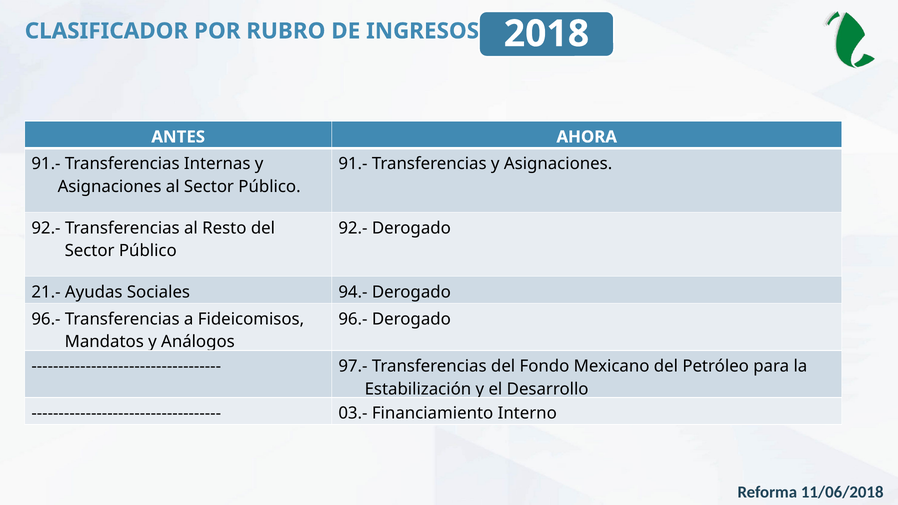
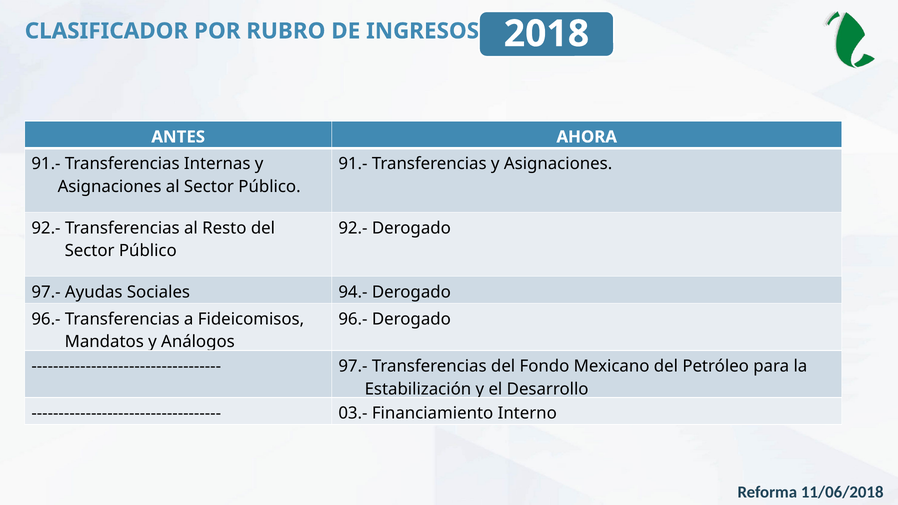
21.- at (46, 292): 21.- -> 97.-
